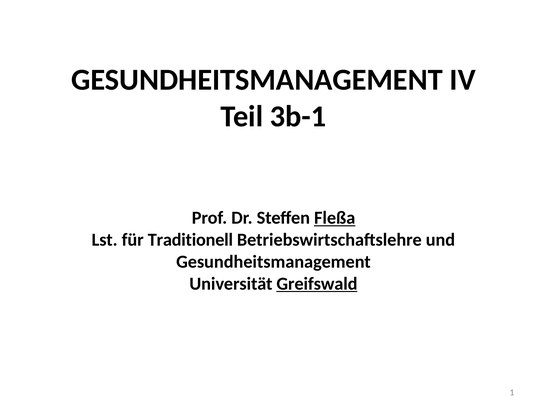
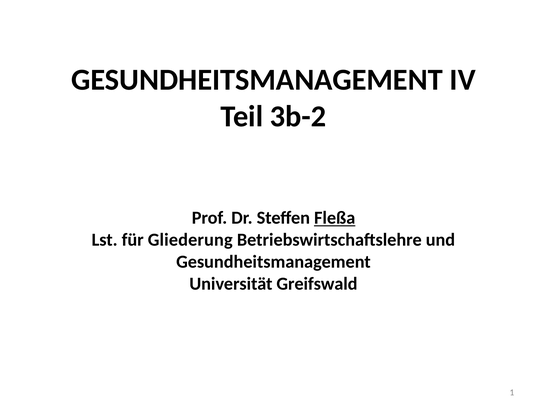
3b-1: 3b-1 -> 3b-2
Traditionell: Traditionell -> Gliederung
Greifswald underline: present -> none
